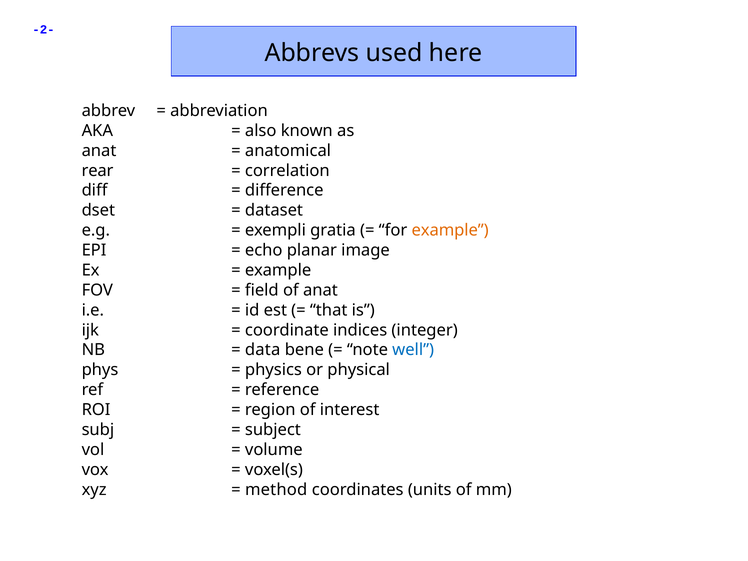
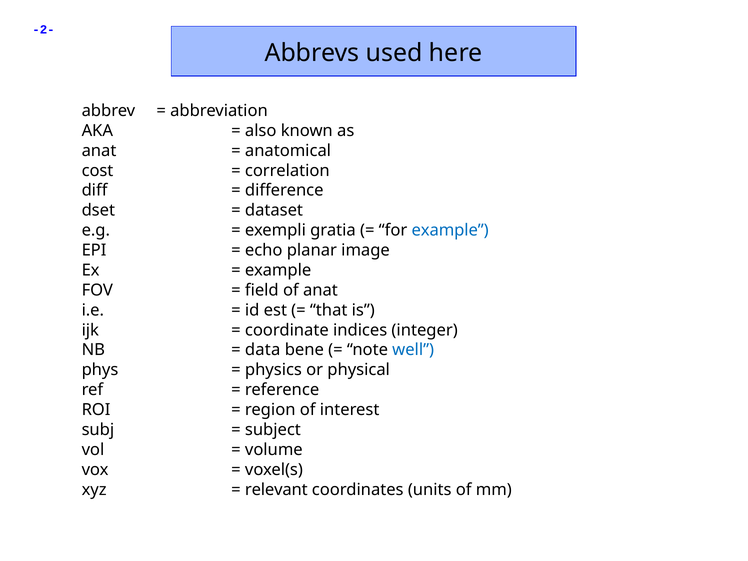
rear: rear -> cost
example at (450, 230) colour: orange -> blue
method: method -> relevant
